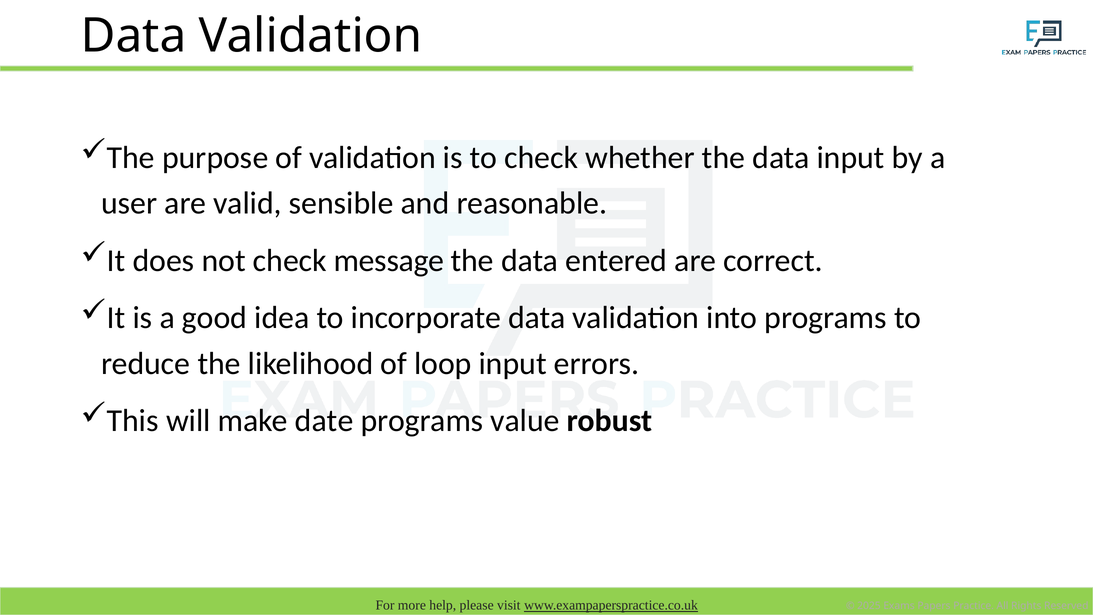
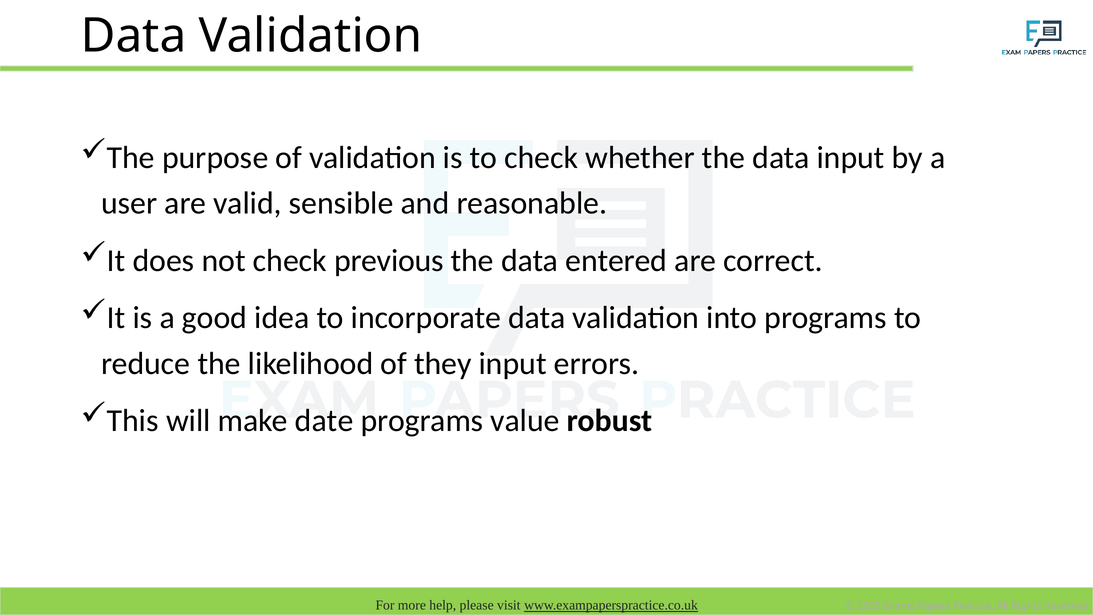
message: message -> previous
loop: loop -> they
